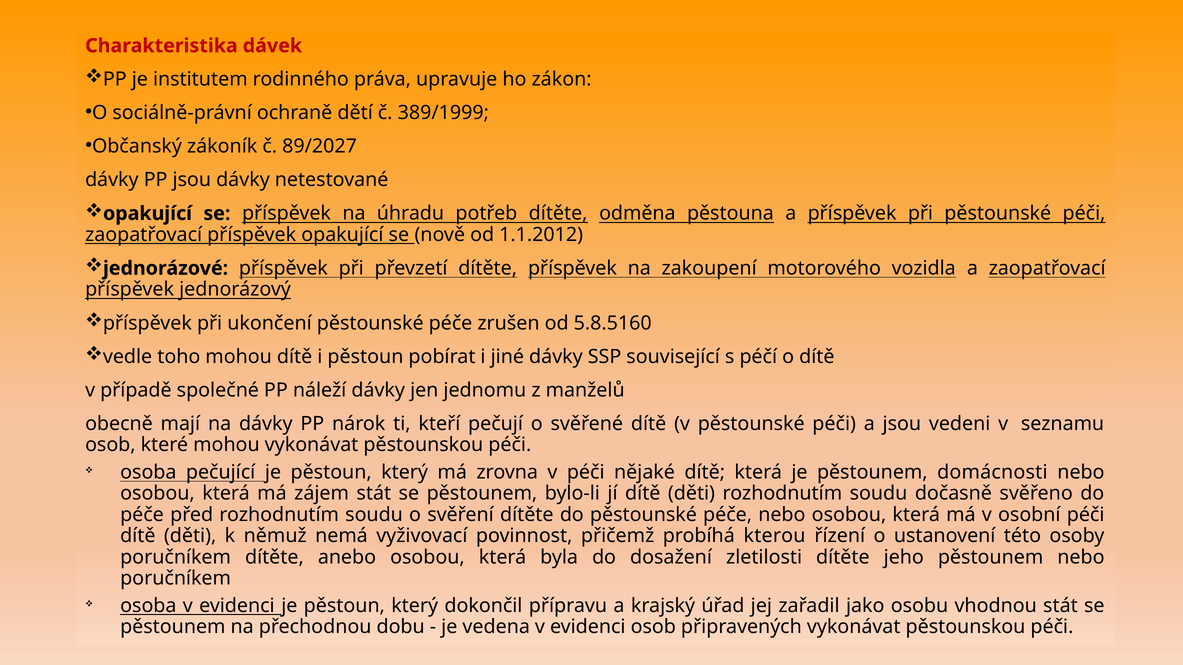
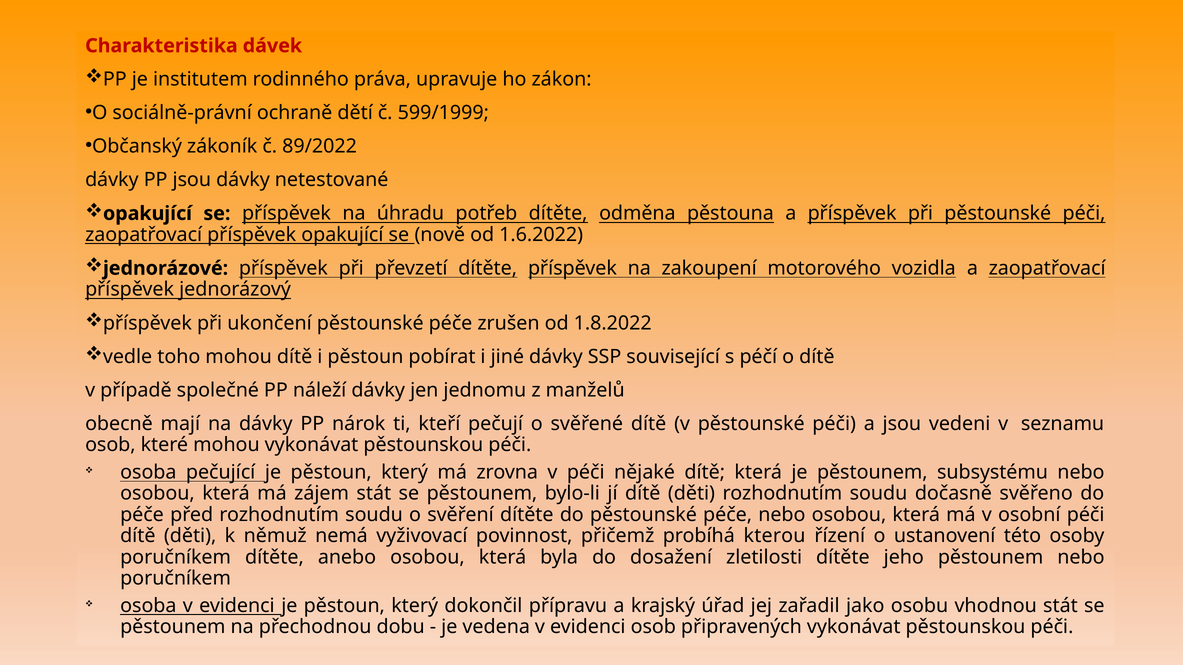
389/1999: 389/1999 -> 599/1999
89/2027: 89/2027 -> 89/2022
1.1.2012: 1.1.2012 -> 1.6.2022
5.8.5160: 5.8.5160 -> 1.8.2022
domácnosti: domácnosti -> subsystému
